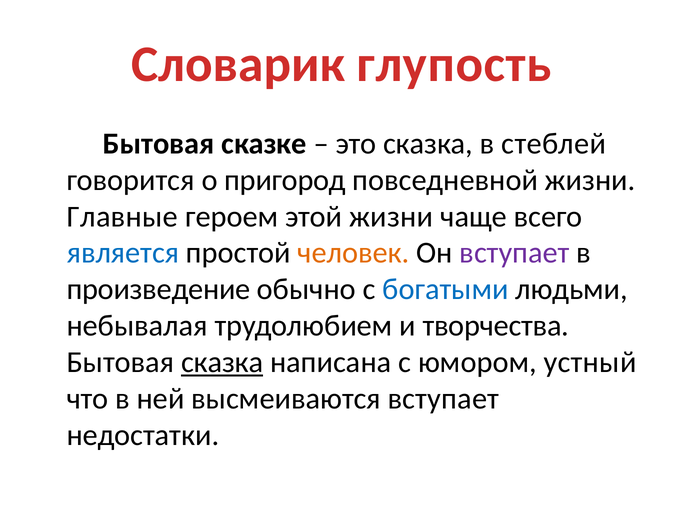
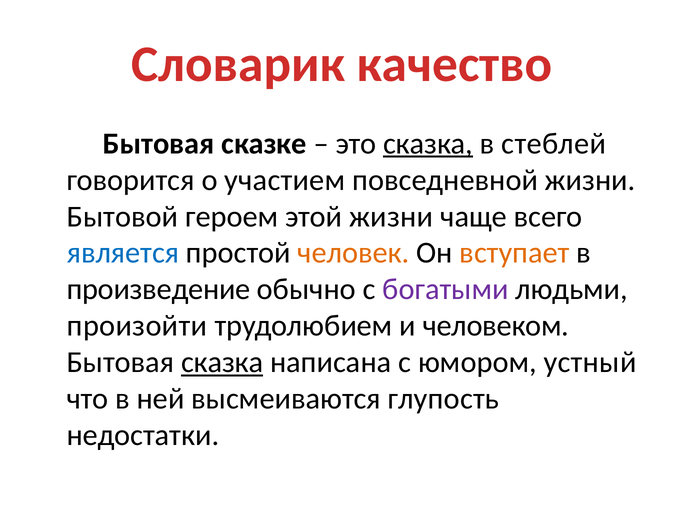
глупость: глупость -> качество
сказка at (428, 143) underline: none -> present
пригород: пригород -> участием
Главные: Главные -> Бытовой
вступает at (514, 253) colour: purple -> orange
богатыми colour: blue -> purple
небывалая: небывалая -> произойти
творчества: творчества -> человеком
высмеиваются вступает: вступает -> глупость
